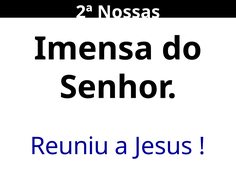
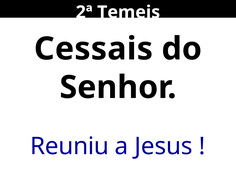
Nossas: Nossas -> Temeis
Imensa: Imensa -> Cessais
